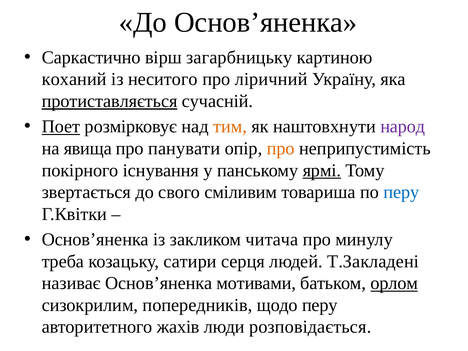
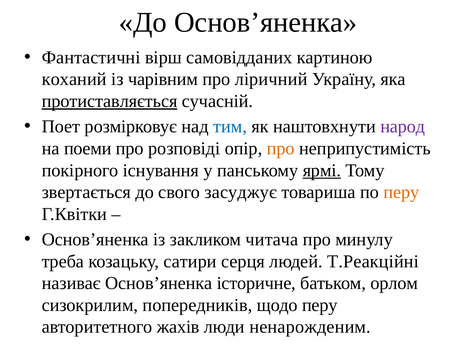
Саркастично: Саркастично -> Фантастичні
загарбницьку: загарбницьку -> самовідданих
неситого: неситого -> чарівним
Поет underline: present -> none
тим colour: orange -> blue
явища: явища -> поеми
панувати: панувати -> розповіді
сміливим: сміливим -> засуджує
перу at (401, 192) colour: blue -> orange
Т.Закладені: Т.Закладені -> Т.Реакційні
мотивами: мотивами -> історичне
орлом underline: present -> none
розповідається: розповідається -> ненарожденим
